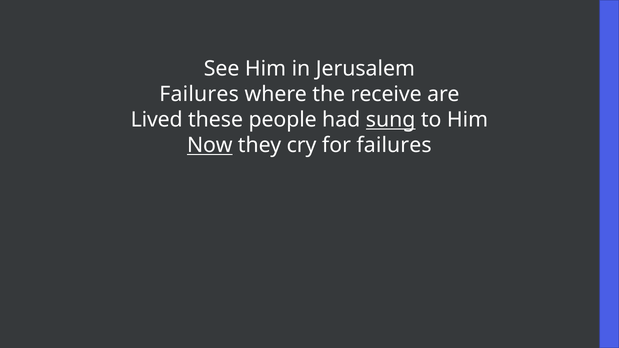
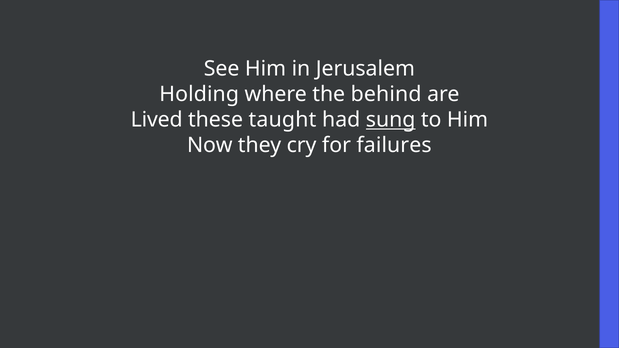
Failures at (199, 94): Failures -> Holding
receive: receive -> behind
people: people -> taught
Now underline: present -> none
